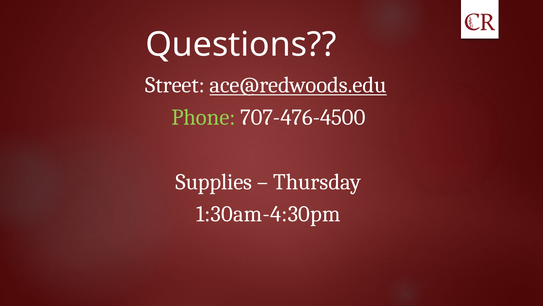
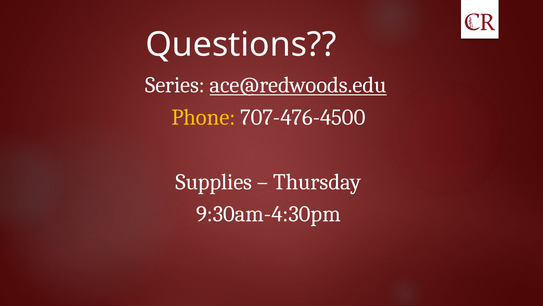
Street: Street -> Series
Phone colour: light green -> yellow
1:30am-4:30pm: 1:30am-4:30pm -> 9:30am-4:30pm
